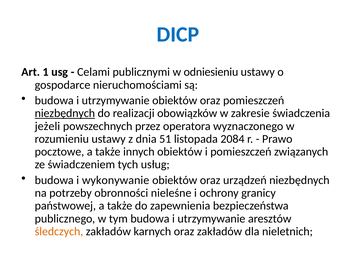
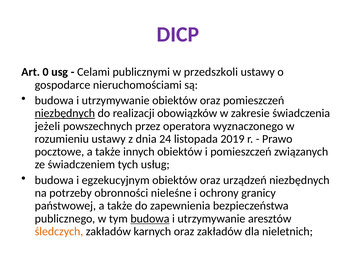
DICP colour: blue -> purple
1: 1 -> 0
odniesieniu: odniesieniu -> przedszkoli
51: 51 -> 24
2084: 2084 -> 2019
wykonywanie: wykonywanie -> egzekucyjnym
budowa at (150, 219) underline: none -> present
